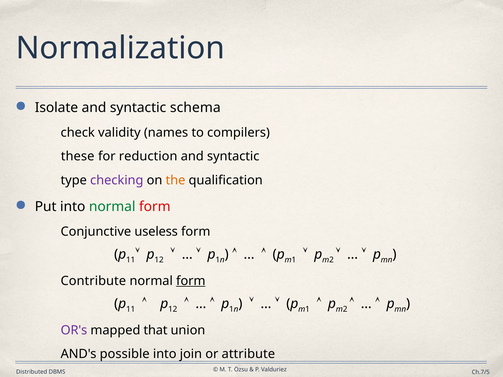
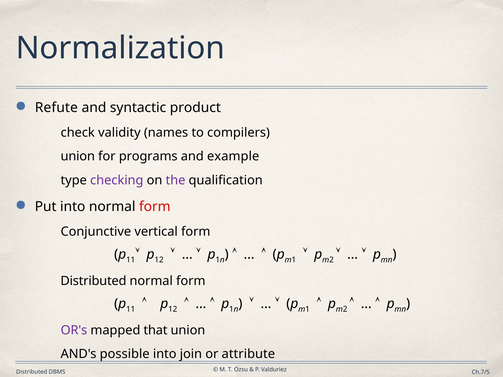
Isolate: Isolate -> Refute
schema: schema -> product
these at (78, 156): these -> union
reduction: reduction -> programs
syntactic at (233, 156): syntactic -> example
the colour: orange -> purple
normal at (112, 207) colour: green -> black
useless: useless -> vertical
Contribute at (93, 281): Contribute -> Distributed
form at (191, 281) underline: present -> none
